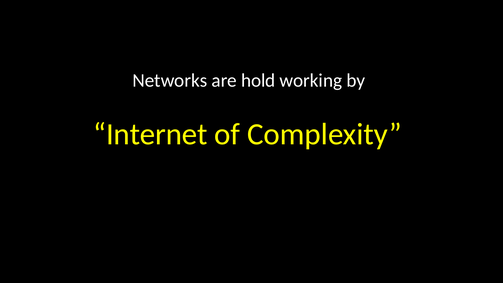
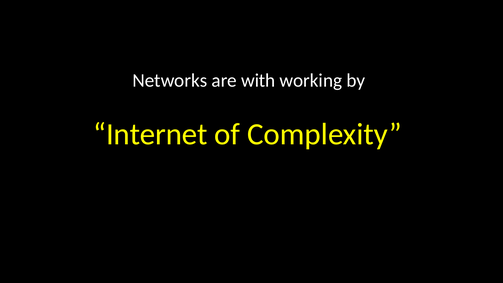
hold: hold -> with
